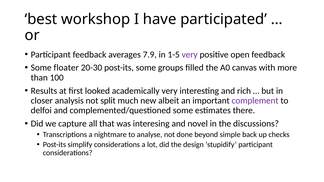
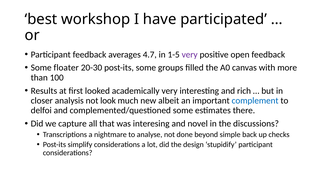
7.9: 7.9 -> 4.7
split: split -> look
complement colour: purple -> blue
